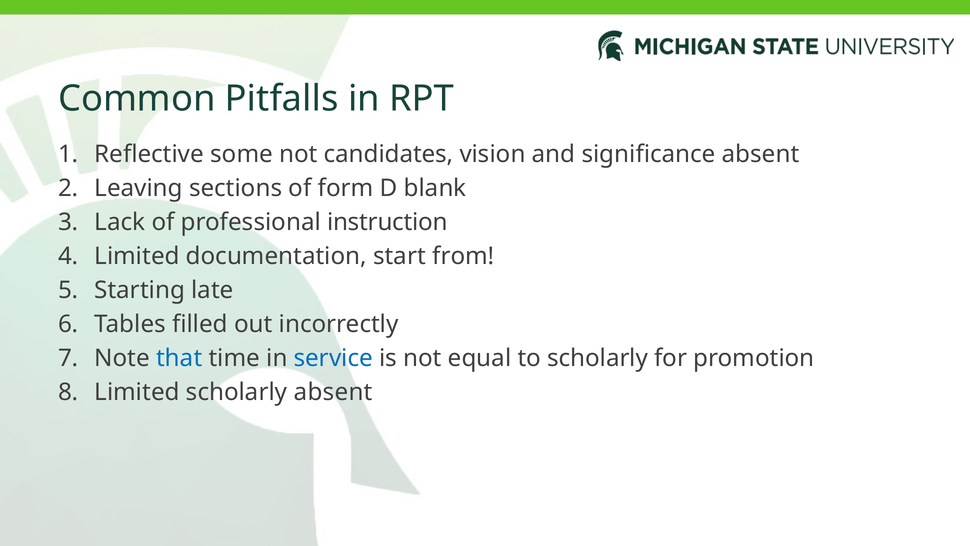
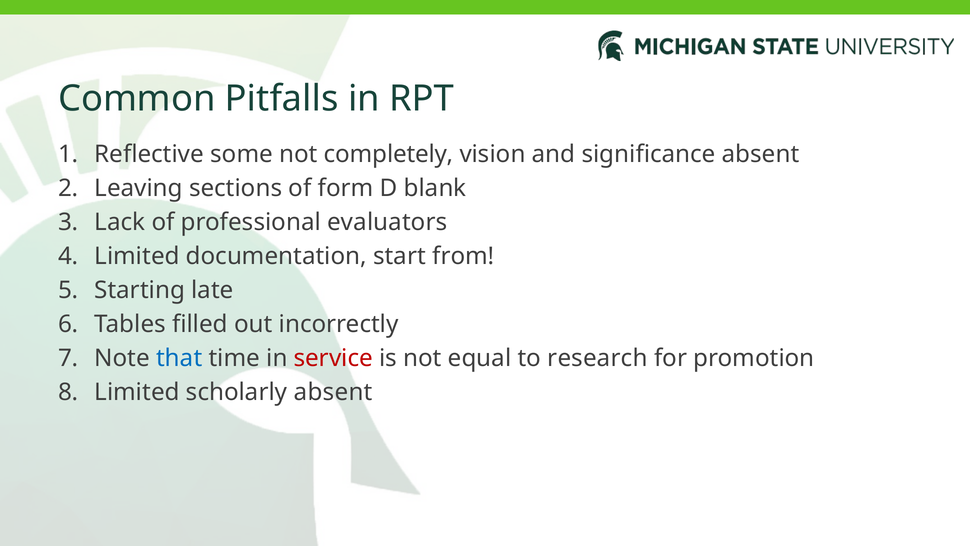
candidates: candidates -> completely
instruction: instruction -> evaluators
service colour: blue -> red
to scholarly: scholarly -> research
